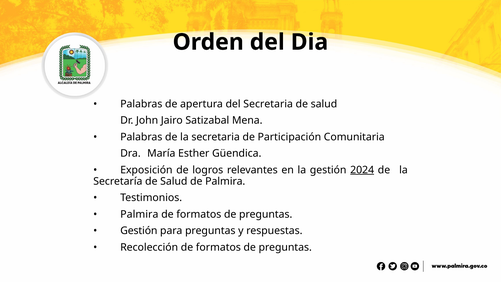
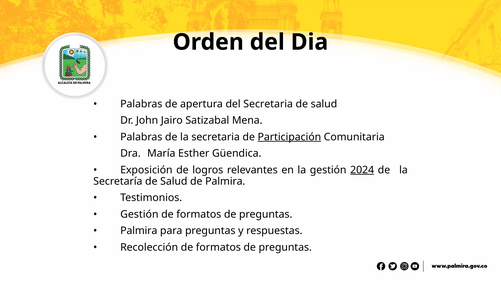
Participación underline: none -> present
Palmira at (139, 214): Palmira -> Gestión
Gestión at (139, 231): Gestión -> Palmira
